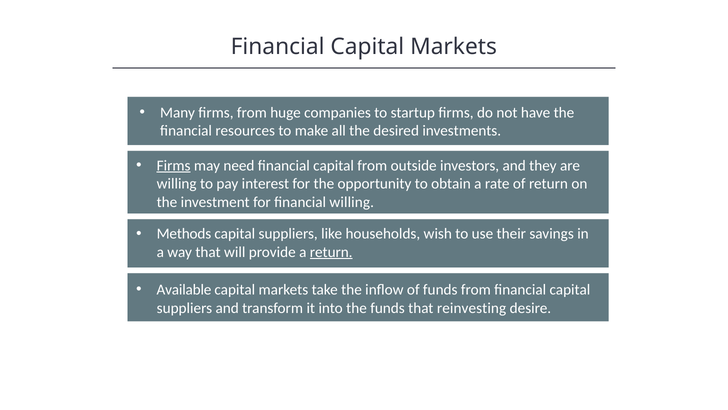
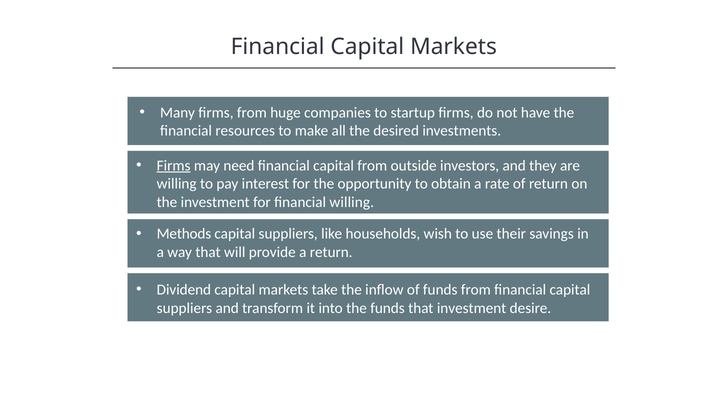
return at (331, 252) underline: present -> none
Available: Available -> Dividend
that reinvesting: reinvesting -> investment
